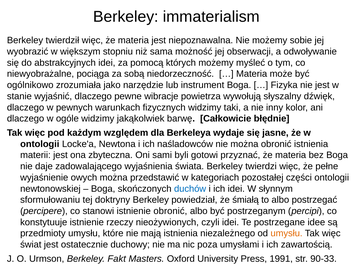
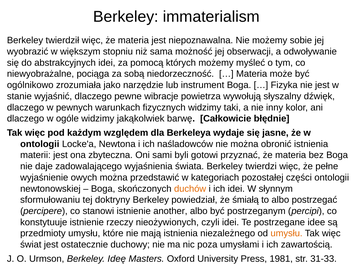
duchów colour: blue -> orange
istnienie obronić: obronić -> another
Fakt: Fakt -> Ideę
1991: 1991 -> 1981
90-33: 90-33 -> 31-33
